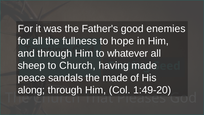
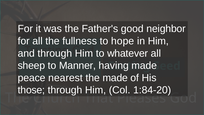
enemies: enemies -> neighbor
to Church: Church -> Manner
sandals: sandals -> nearest
along: along -> those
1:49-20: 1:49-20 -> 1:84-20
